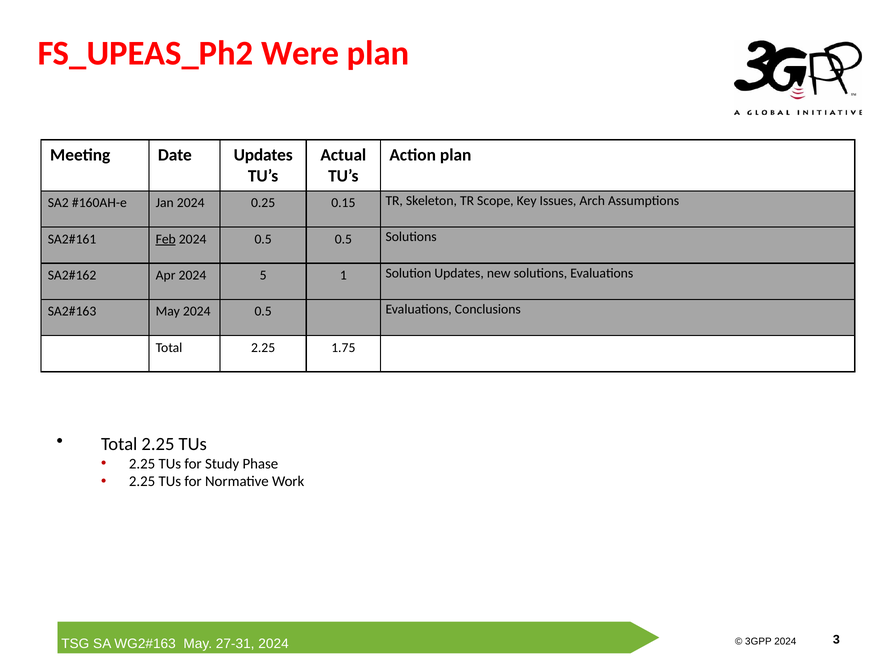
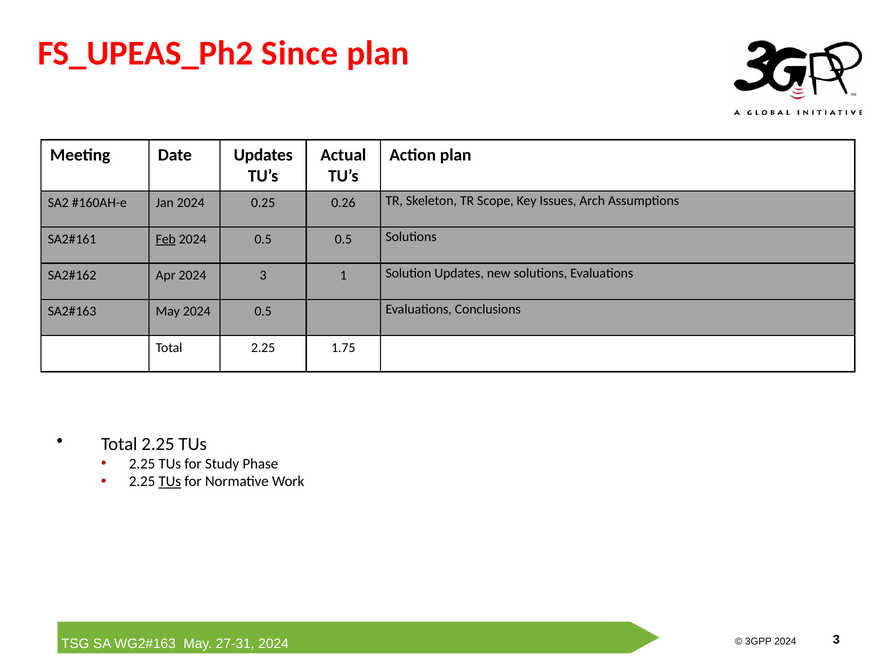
Were: Were -> Since
0.15: 0.15 -> 0.26
Apr 2024 5: 5 -> 3
TUs at (170, 482) underline: none -> present
